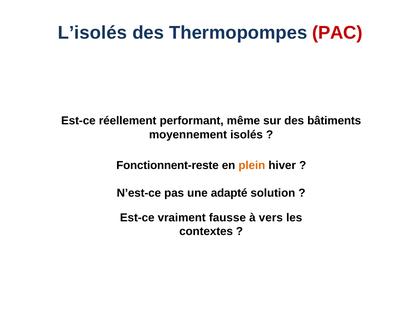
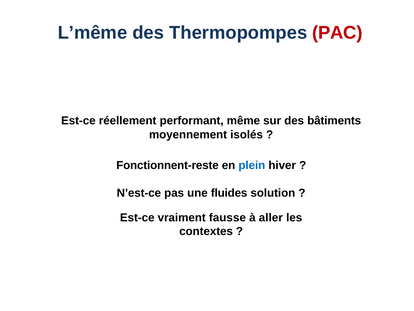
L’isolés: L’isolés -> L’même
plein colour: orange -> blue
adapté: adapté -> fluides
vers: vers -> aller
